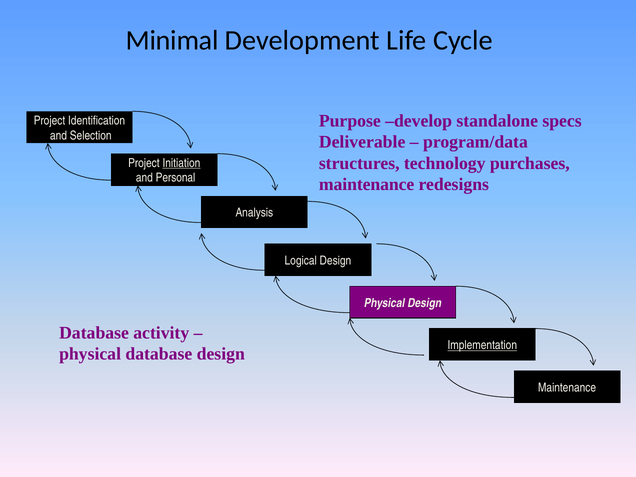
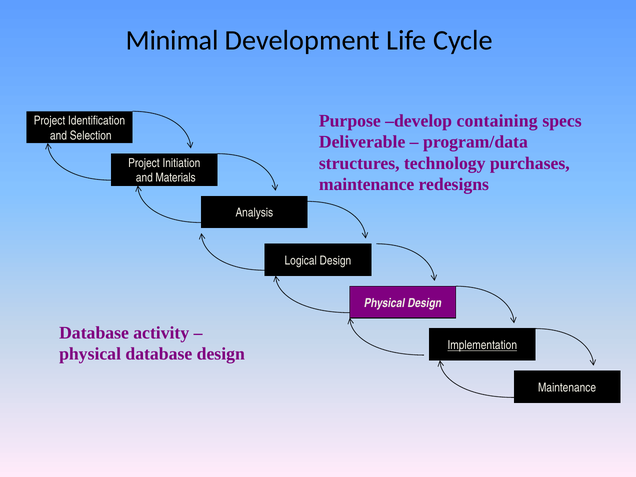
standalone: standalone -> containing
Initiation underline: present -> none
Personal: Personal -> Materials
